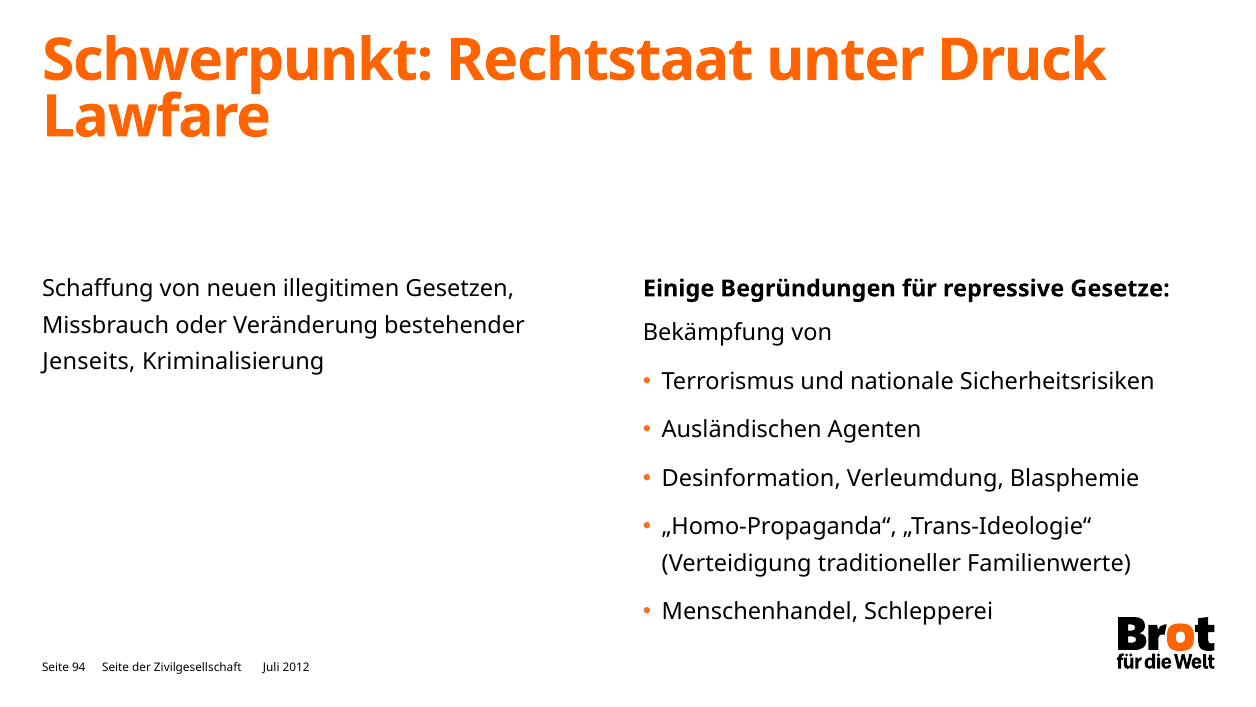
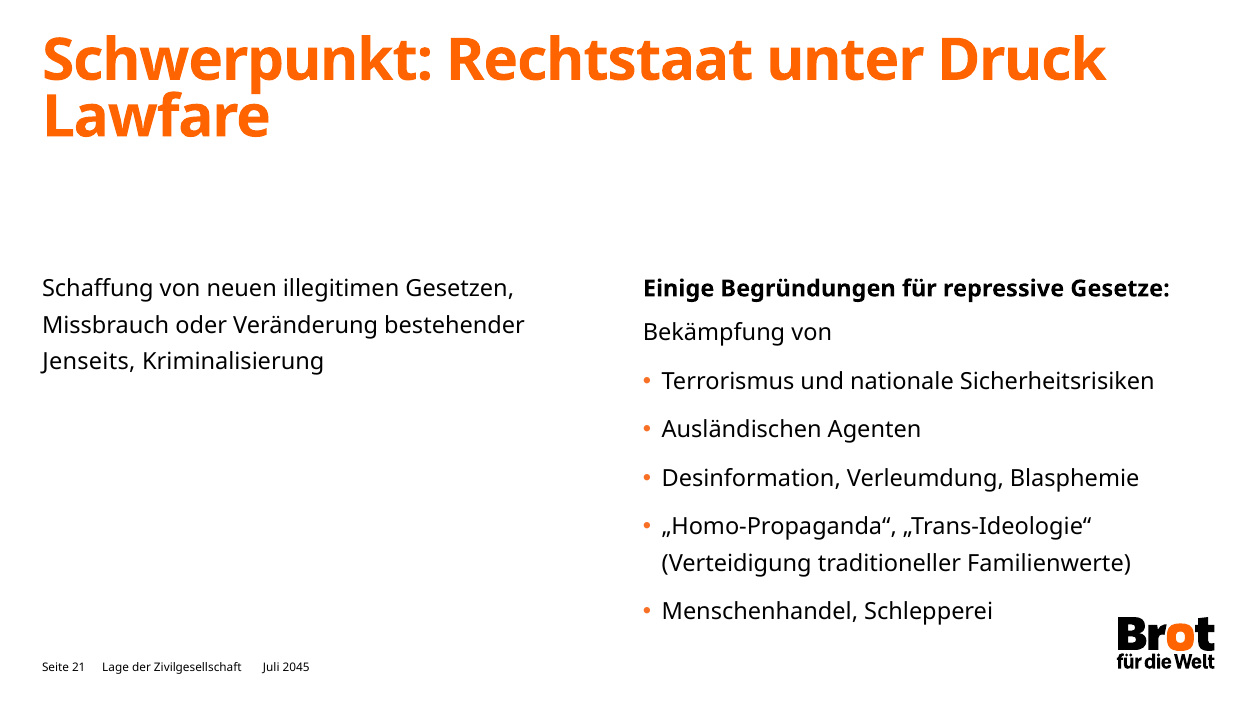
94: 94 -> 21
Seite at (116, 667): Seite -> Lage
2012: 2012 -> 2045
